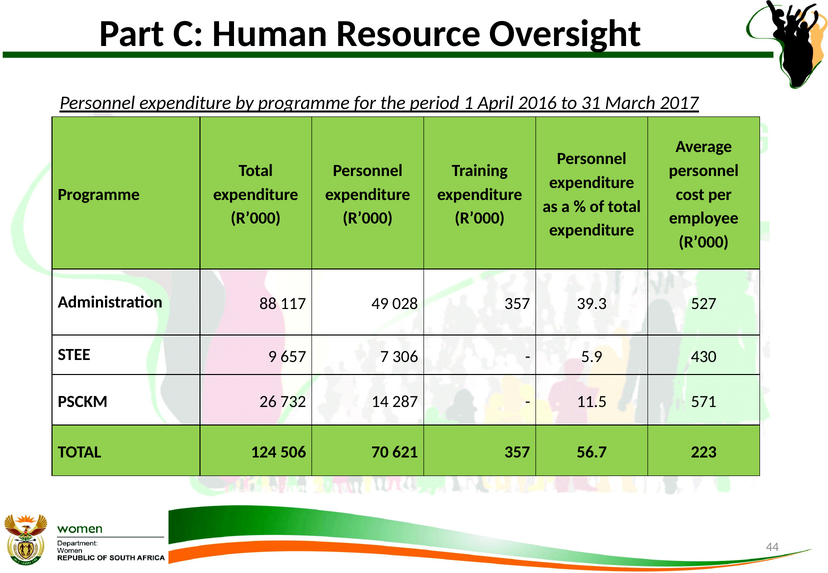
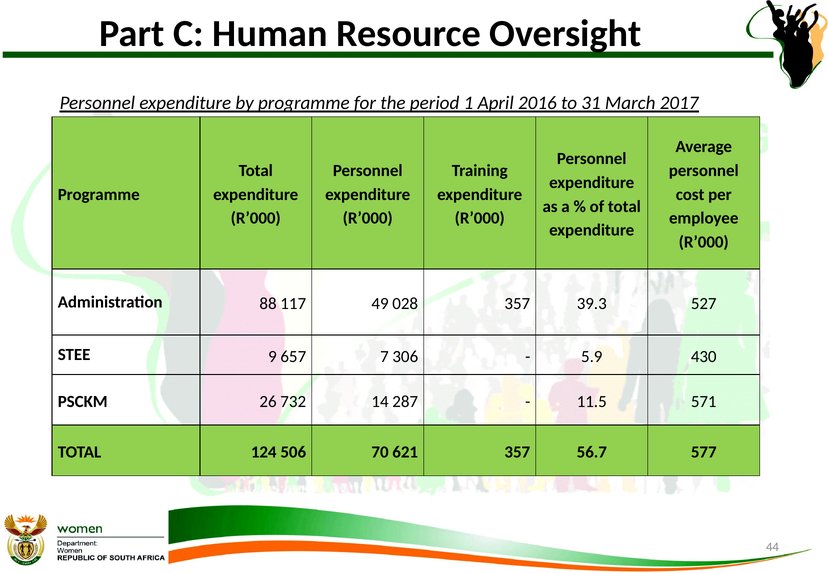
223: 223 -> 577
